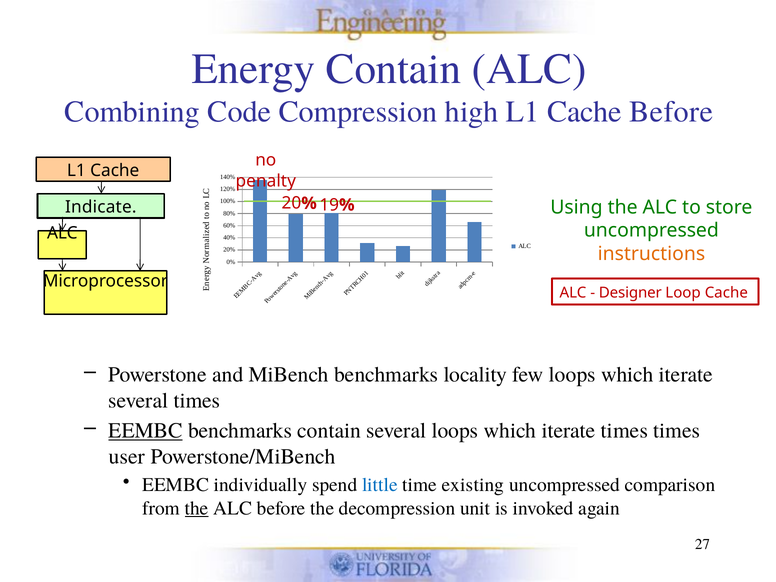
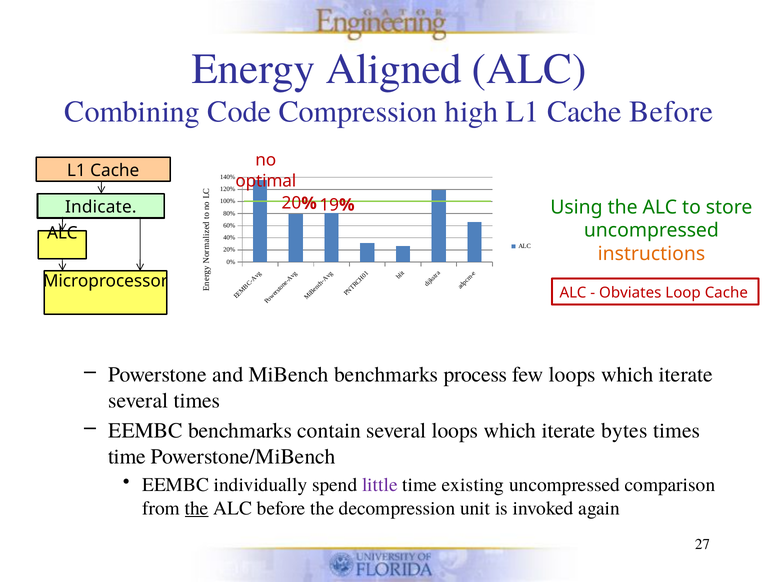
Energy Contain: Contain -> Aligned
penalty: penalty -> optimal
Designer: Designer -> Obviates
locality: locality -> process
EEMBC at (145, 431) underline: present -> none
iterate times: times -> bytes
user at (127, 457): user -> time
little colour: blue -> purple
